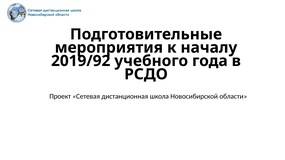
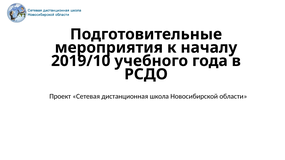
2019/92: 2019/92 -> 2019/10
